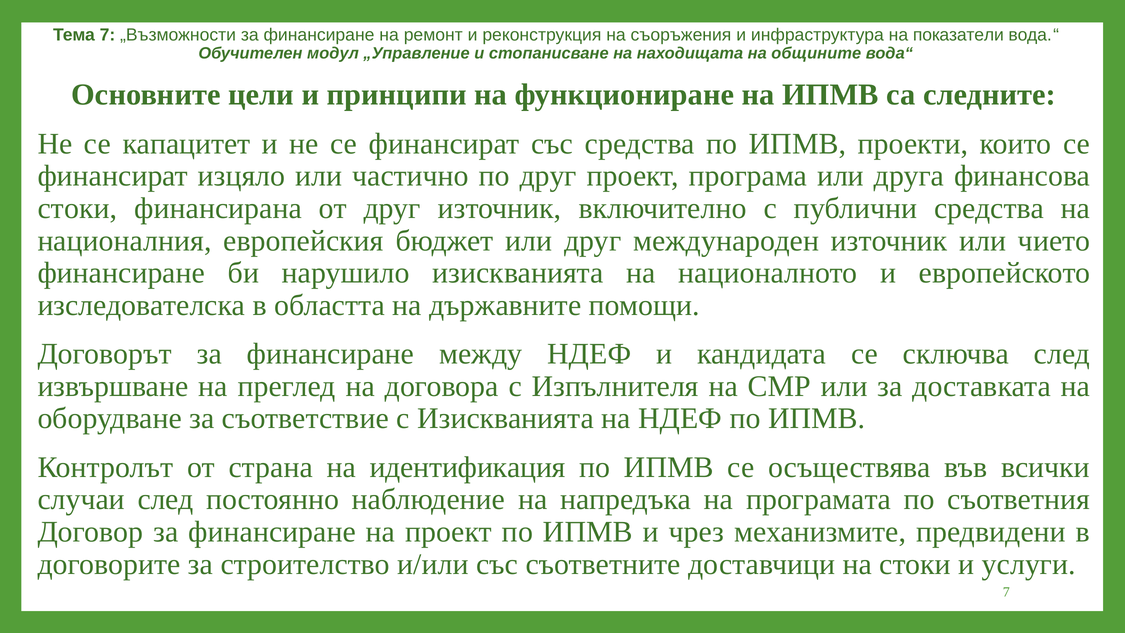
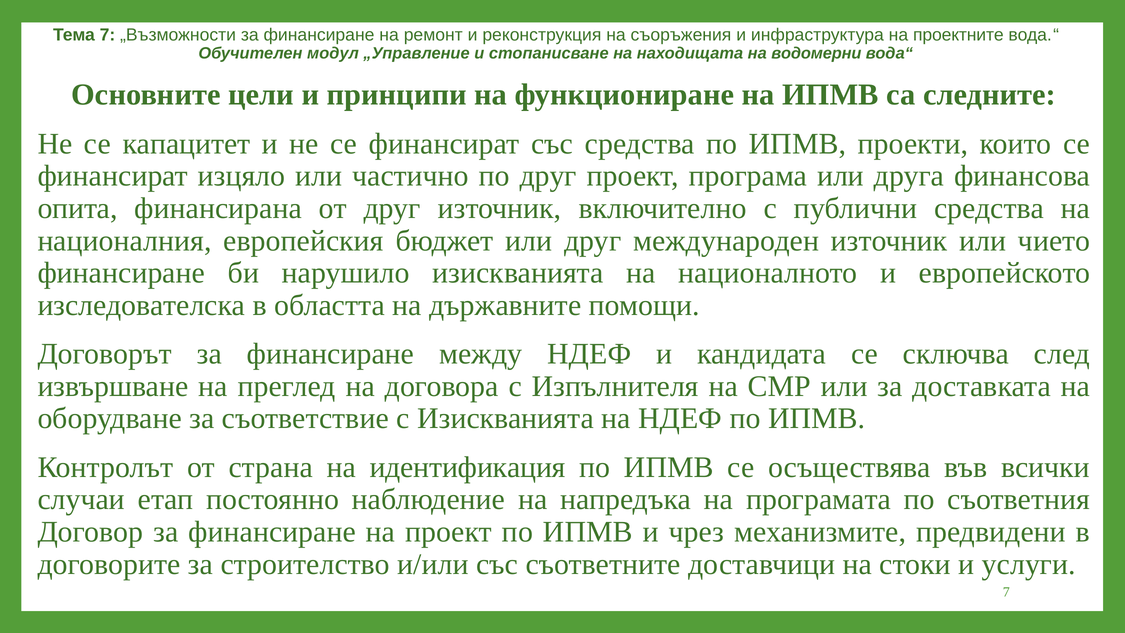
показатели: показатели -> проектните
общините: общините -> водомерни
стоки at (77, 208): стоки -> опита
случаи след: след -> етап
